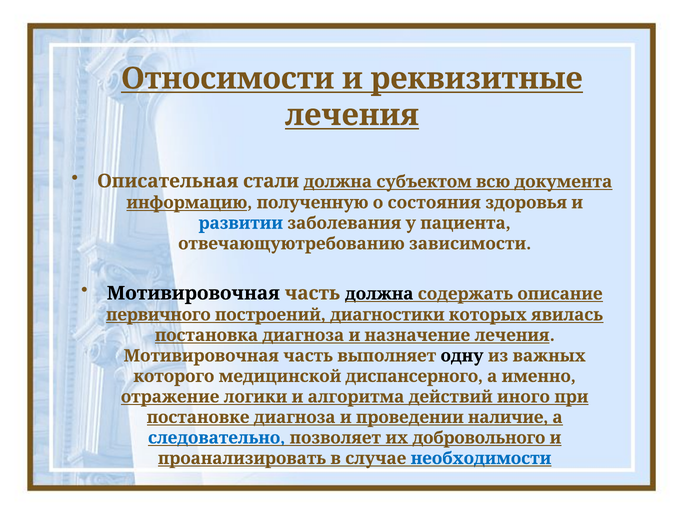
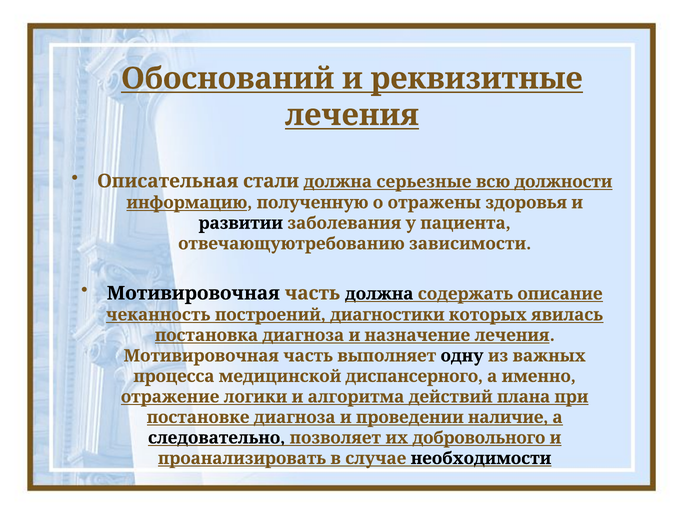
Относимости: Относимости -> Обоснований
субъектом: субъектом -> серьезные
документа: документа -> должности
состояния: состояния -> отражены
развитии colour: blue -> black
первичного: первичного -> чеканность
которого: которого -> процесса
иного: иного -> плана
следовательно colour: blue -> black
необходимости colour: blue -> black
